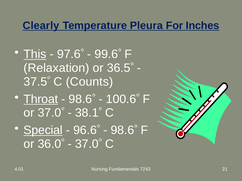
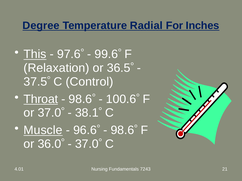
Clearly: Clearly -> Degree
Pleura: Pleura -> Radial
Counts: Counts -> Control
Special: Special -> Muscle
